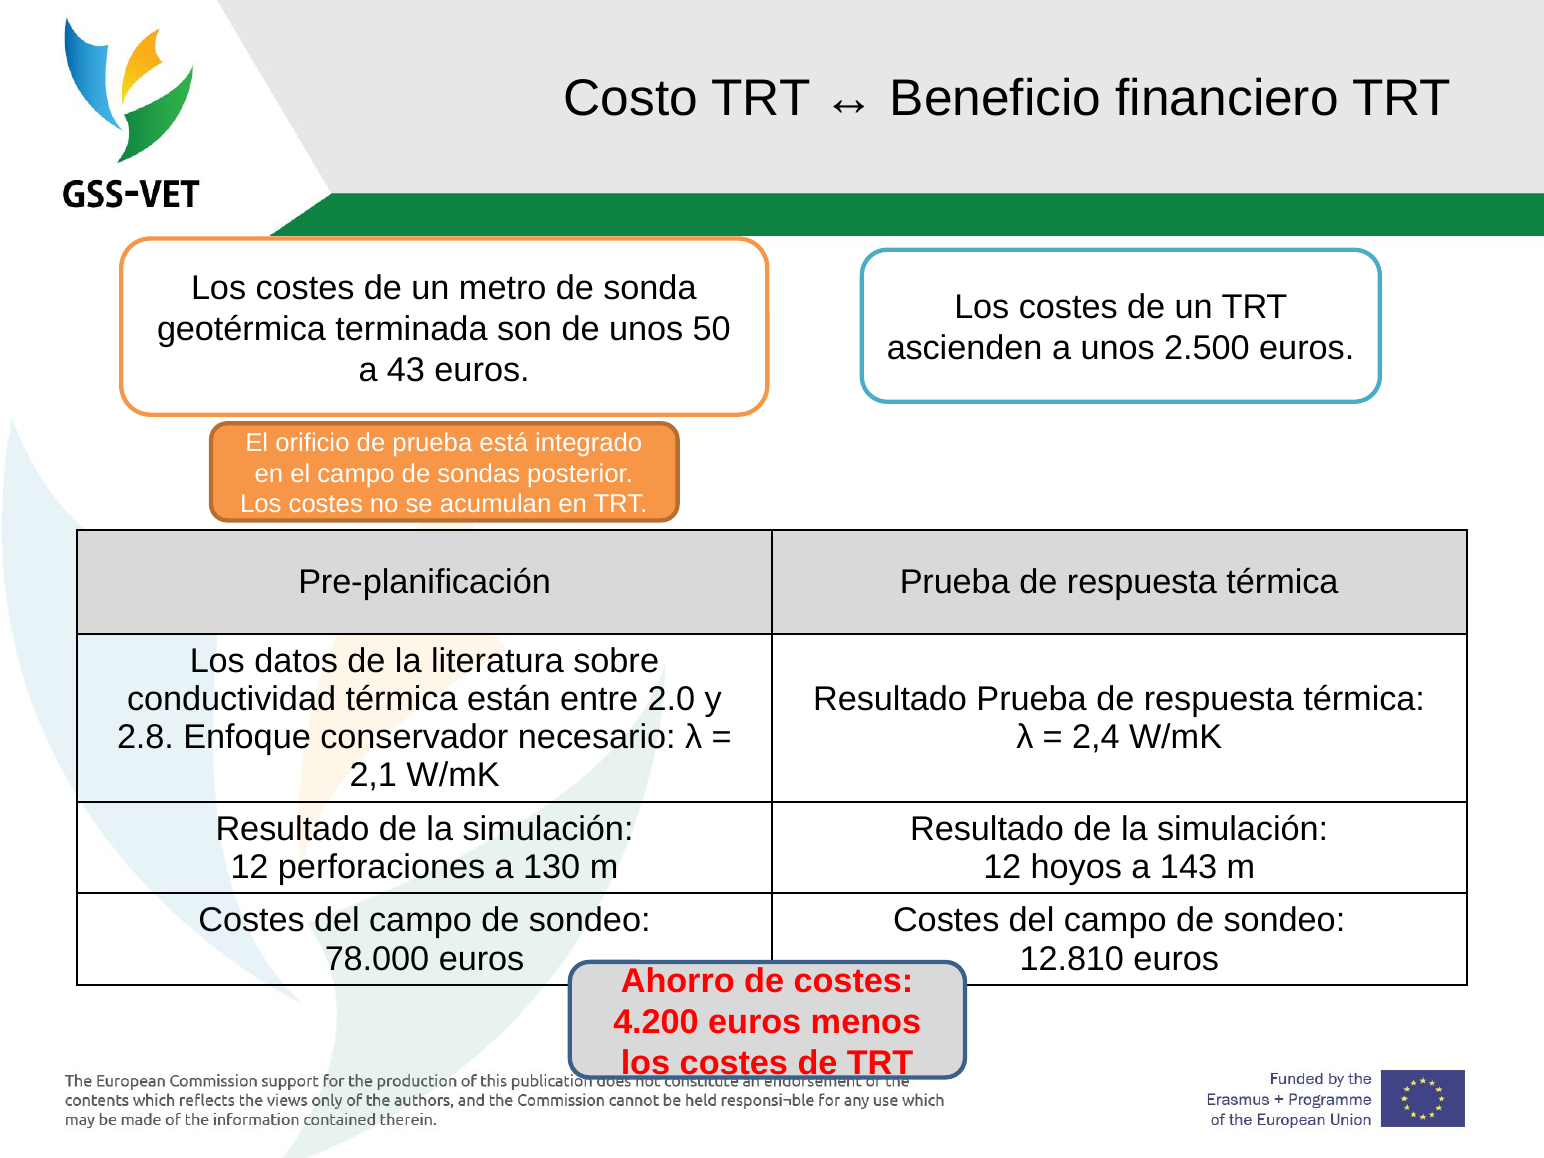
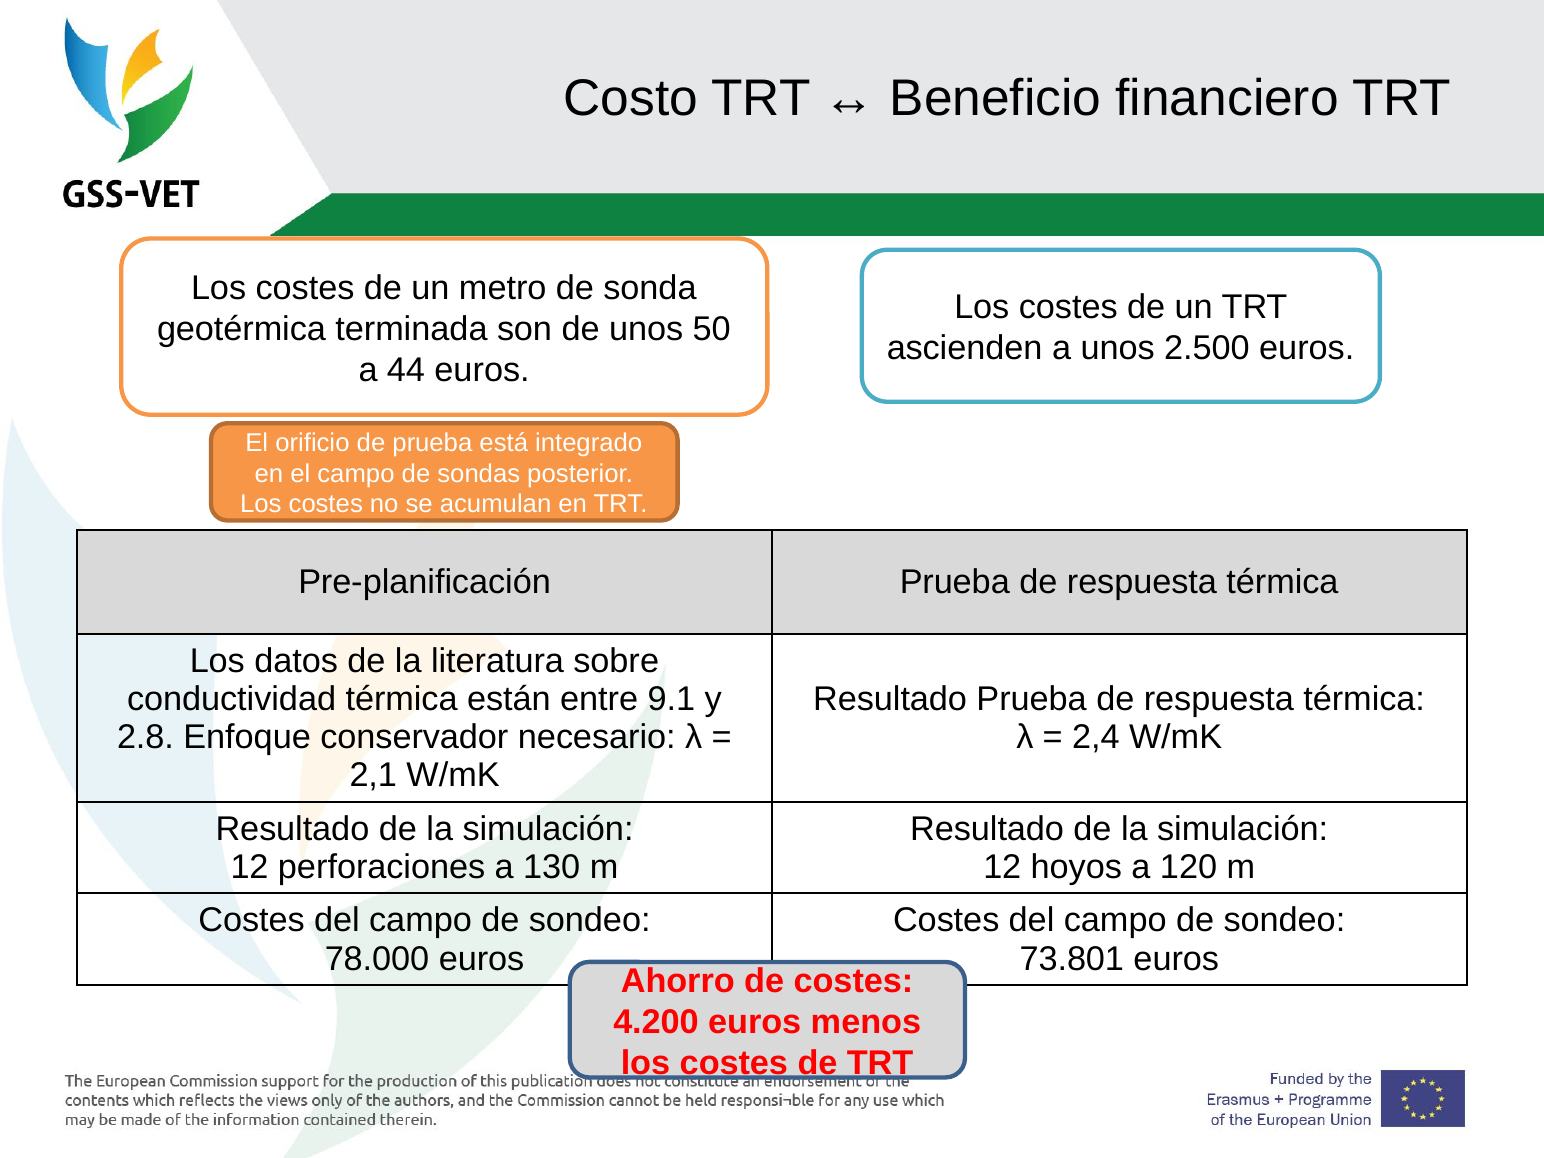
43: 43 -> 44
2.0: 2.0 -> 9.1
143: 143 -> 120
12.810: 12.810 -> 73.801
